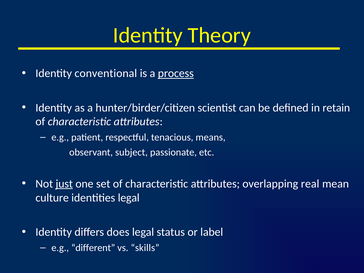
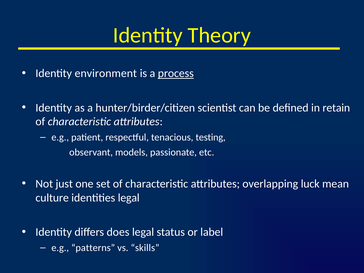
conventional: conventional -> environment
means: means -> testing
subject: subject -> models
just underline: present -> none
real: real -> luck
different: different -> patterns
